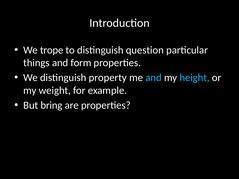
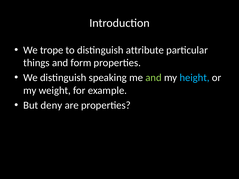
question: question -> attribute
property: property -> speaking
and at (153, 78) colour: light blue -> light green
bring: bring -> deny
